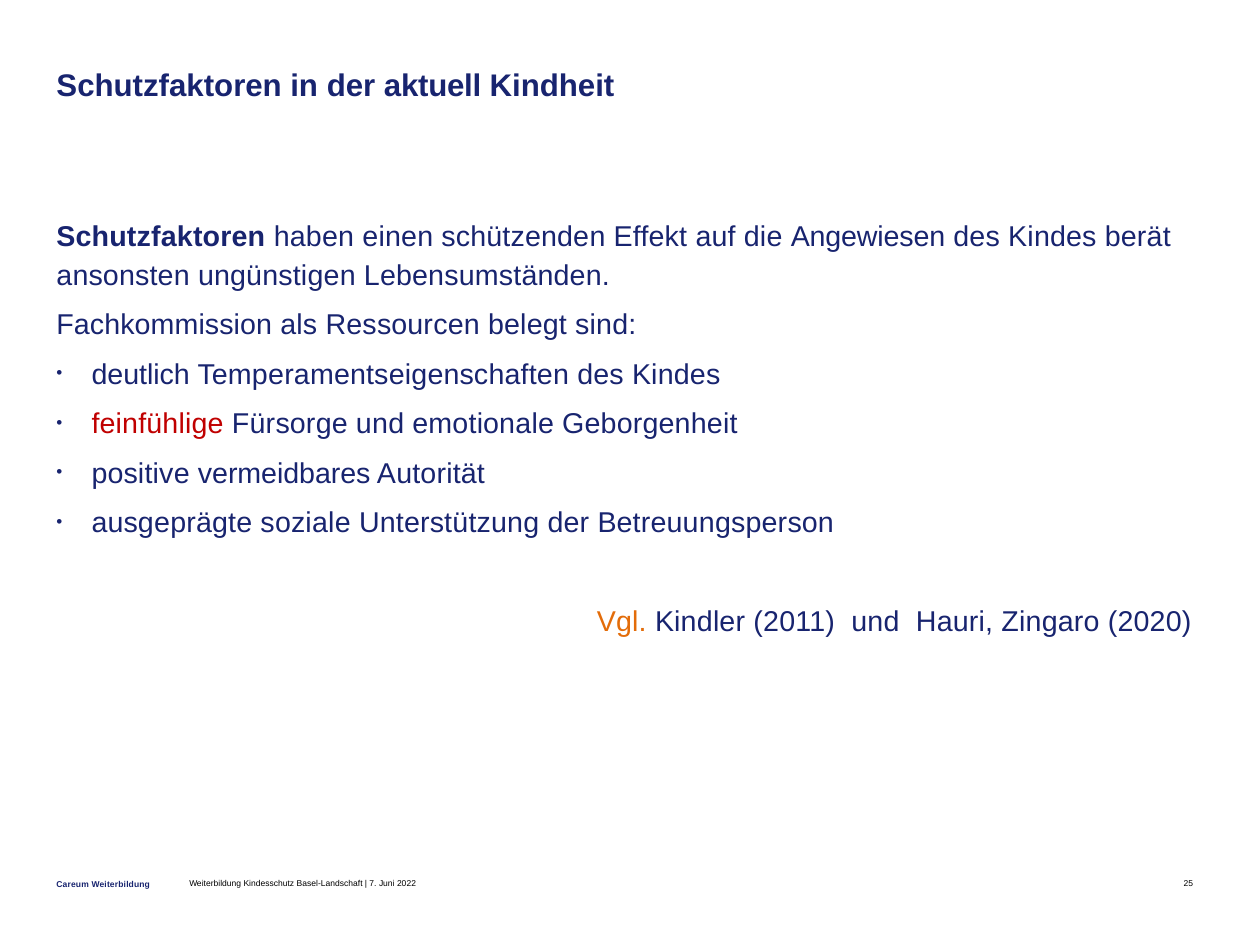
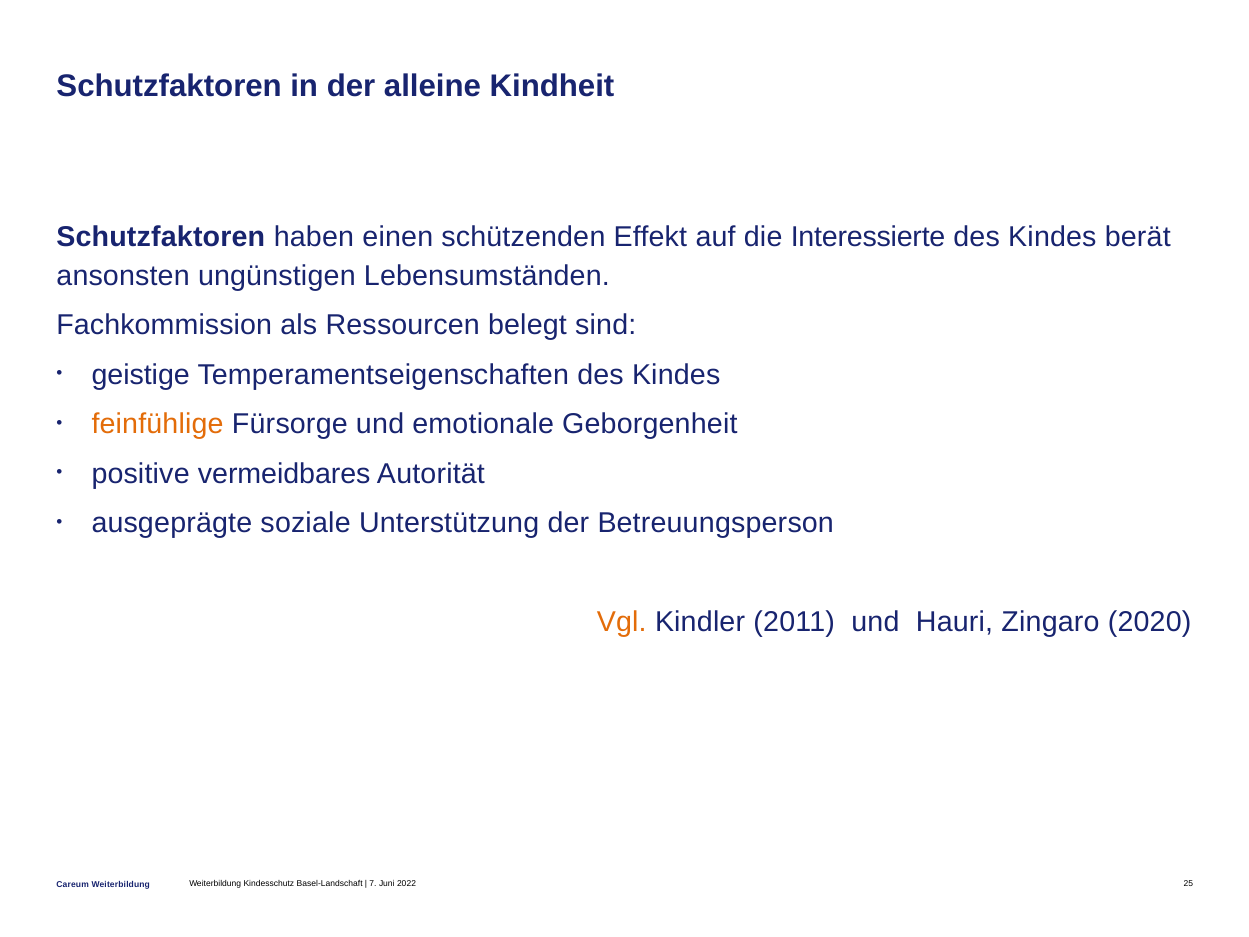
aktuell: aktuell -> alleine
Angewiesen: Angewiesen -> Interessierte
deutlich: deutlich -> geistige
feinfühlige colour: red -> orange
